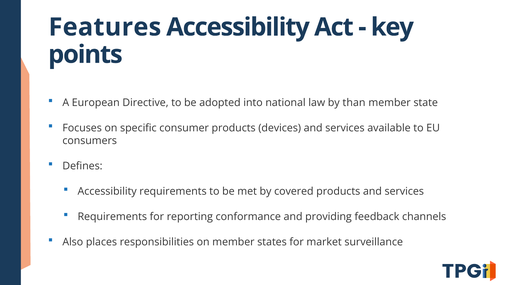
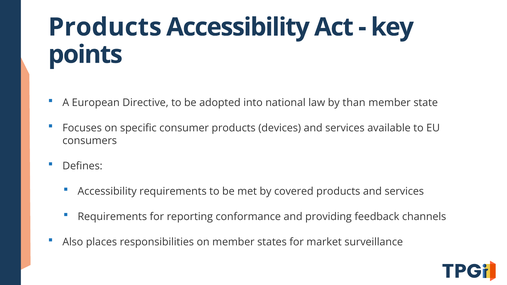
Features at (105, 27): Features -> Products
